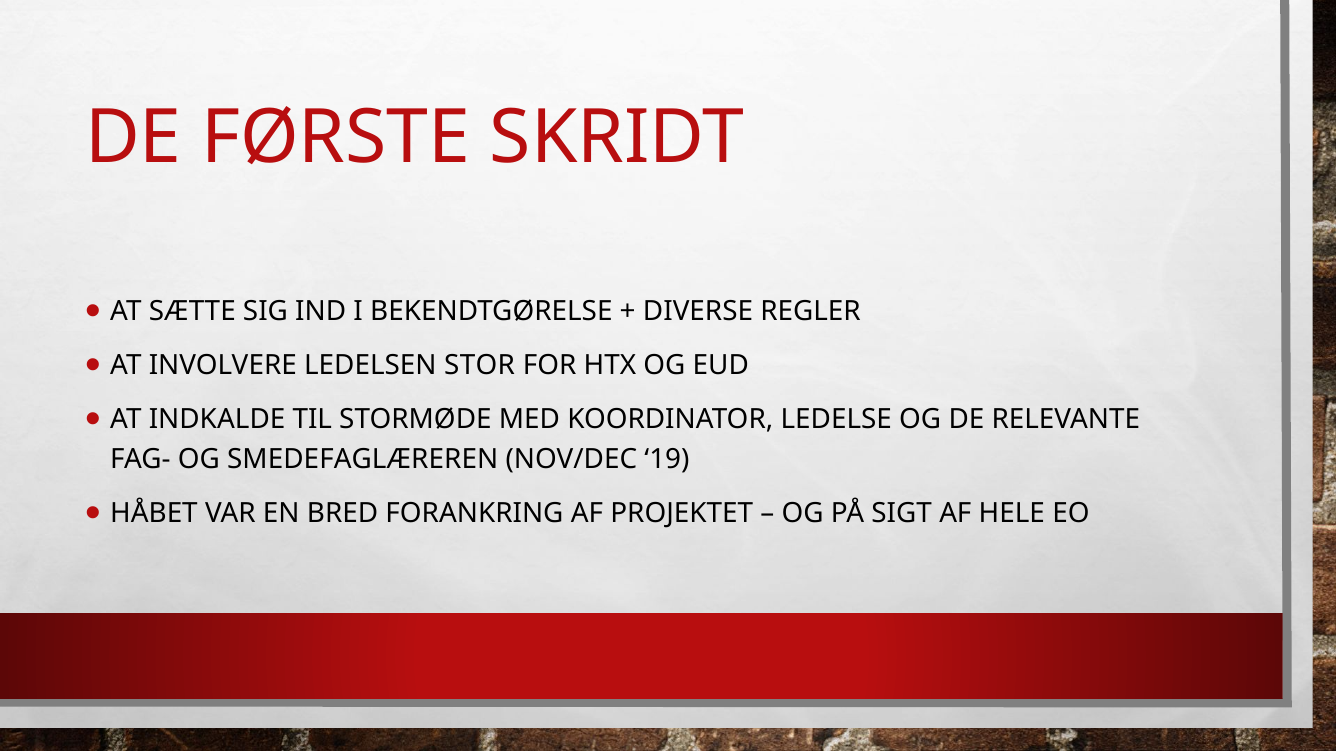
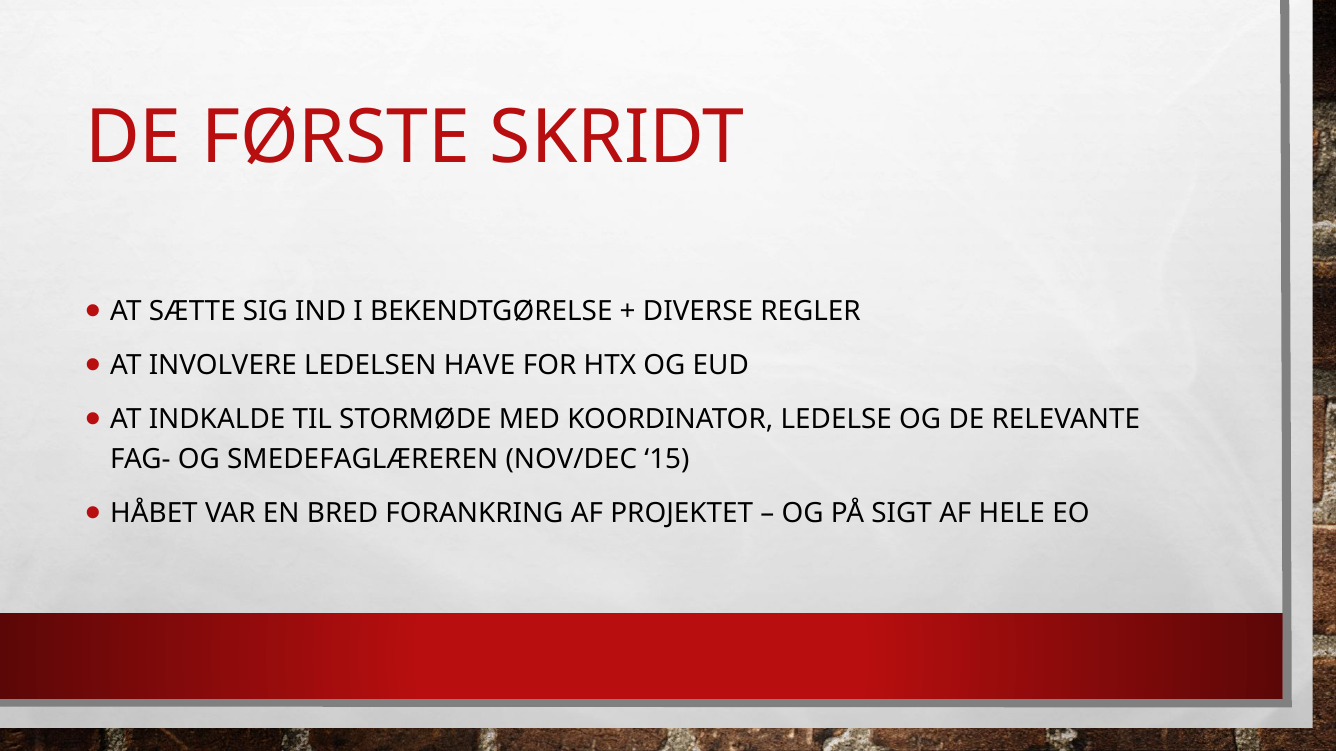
STOR: STOR -> HAVE
19: 19 -> 15
